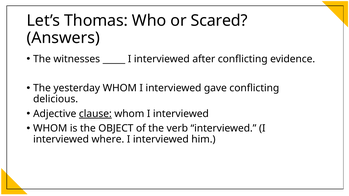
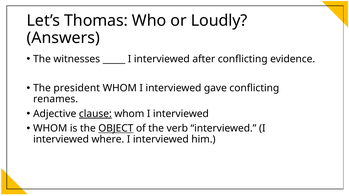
Scared: Scared -> Loudly
yesterday: yesterday -> president
delicious: delicious -> renames
OBJECT underline: none -> present
